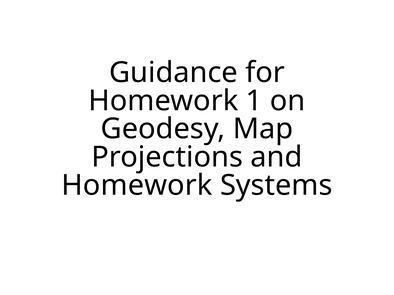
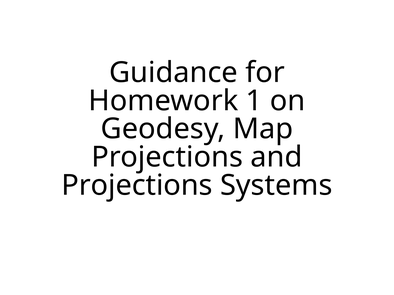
Homework at (137, 186): Homework -> Projections
